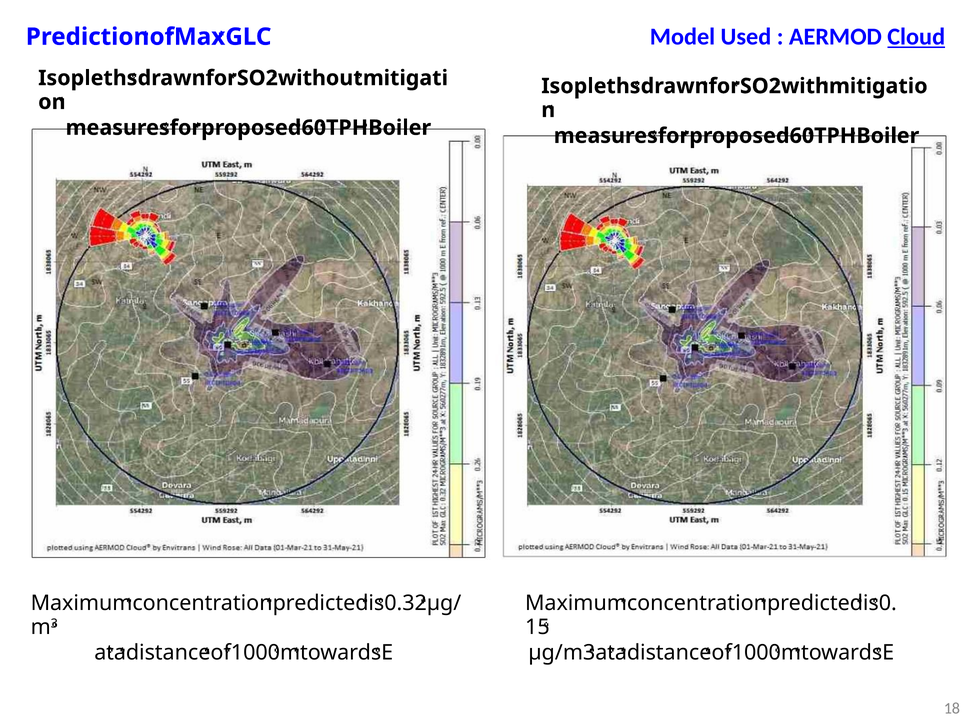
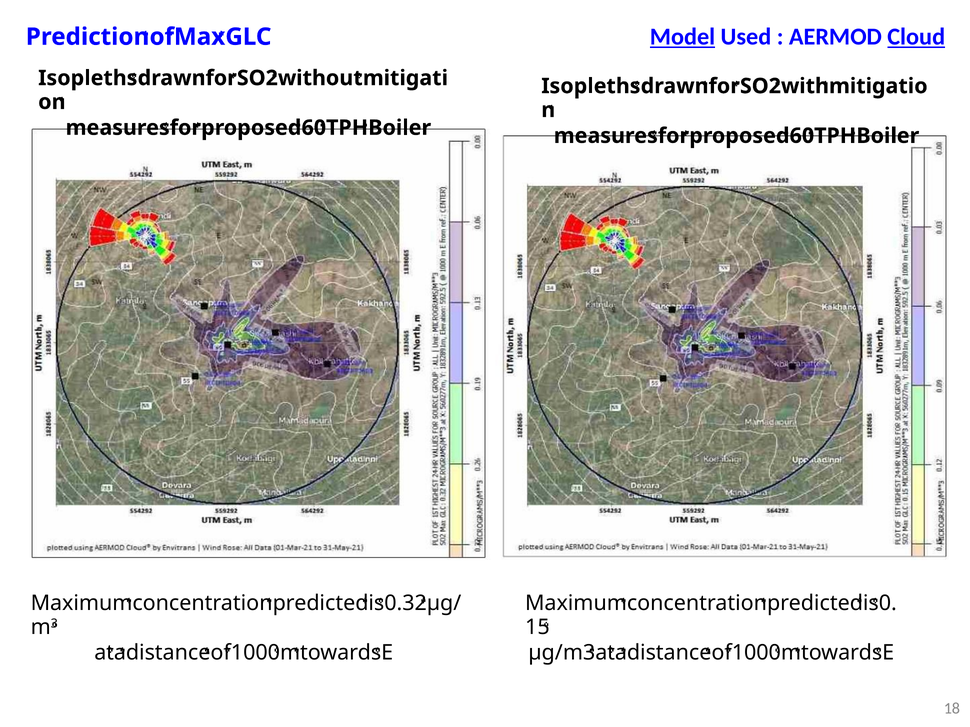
Model underline: none -> present
